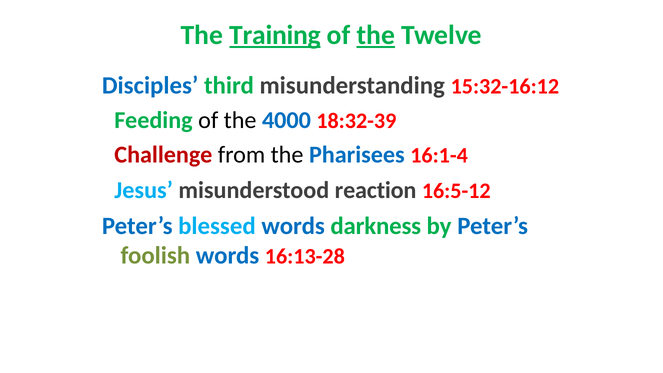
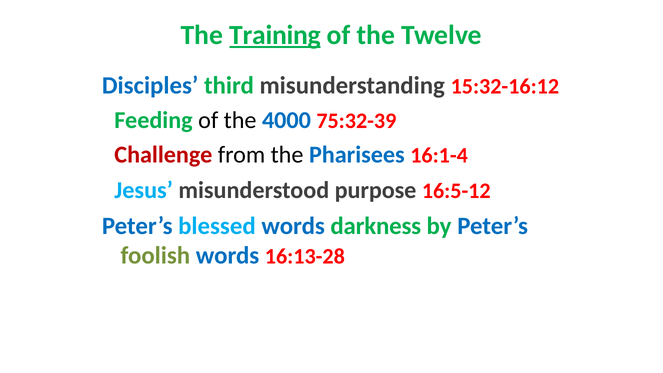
the at (376, 35) underline: present -> none
18:32-39: 18:32-39 -> 75:32-39
reaction: reaction -> purpose
